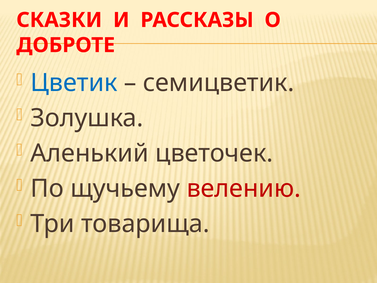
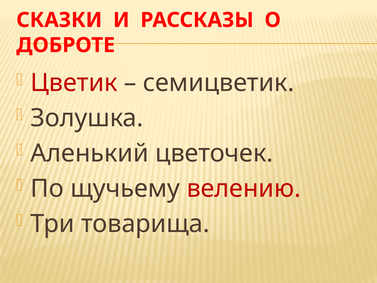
Цветик colour: blue -> red
